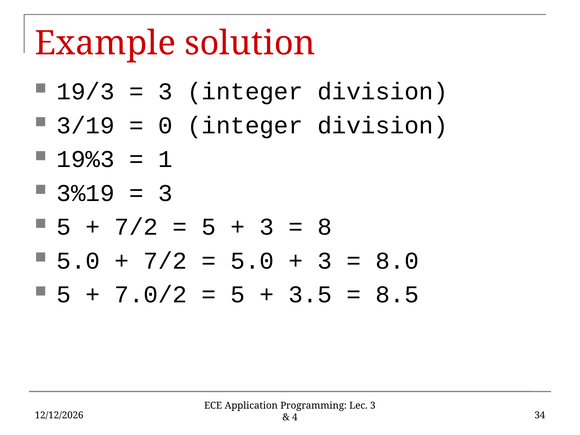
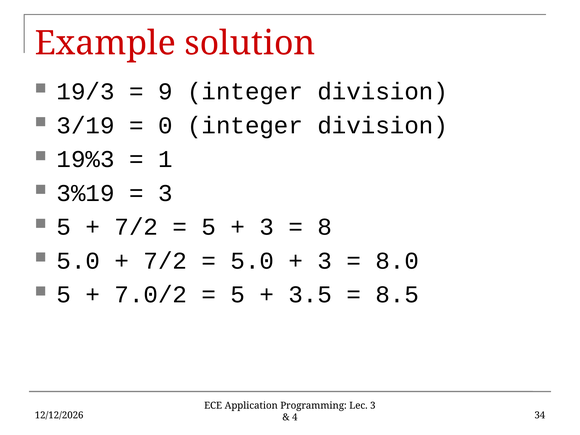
3 at (165, 92): 3 -> 9
